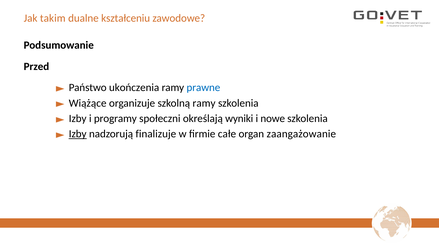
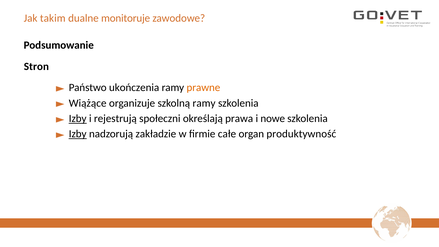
kształceniu: kształceniu -> monitoruje
Przed: Przed -> Stron
prawne colour: blue -> orange
Izby at (78, 118) underline: none -> present
programy: programy -> rejestrują
wyniki: wyniki -> prawa
finalizuje: finalizuje -> zakładzie
zaangażowanie: zaangażowanie -> produktywność
